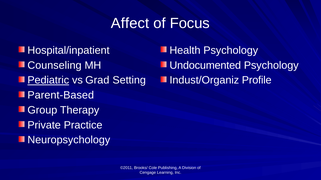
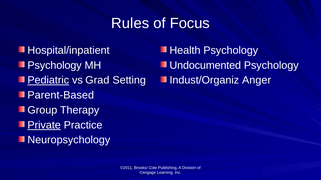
Affect: Affect -> Rules
Counseling at (55, 65): Counseling -> Psychology
Profile: Profile -> Anger
Private underline: none -> present
